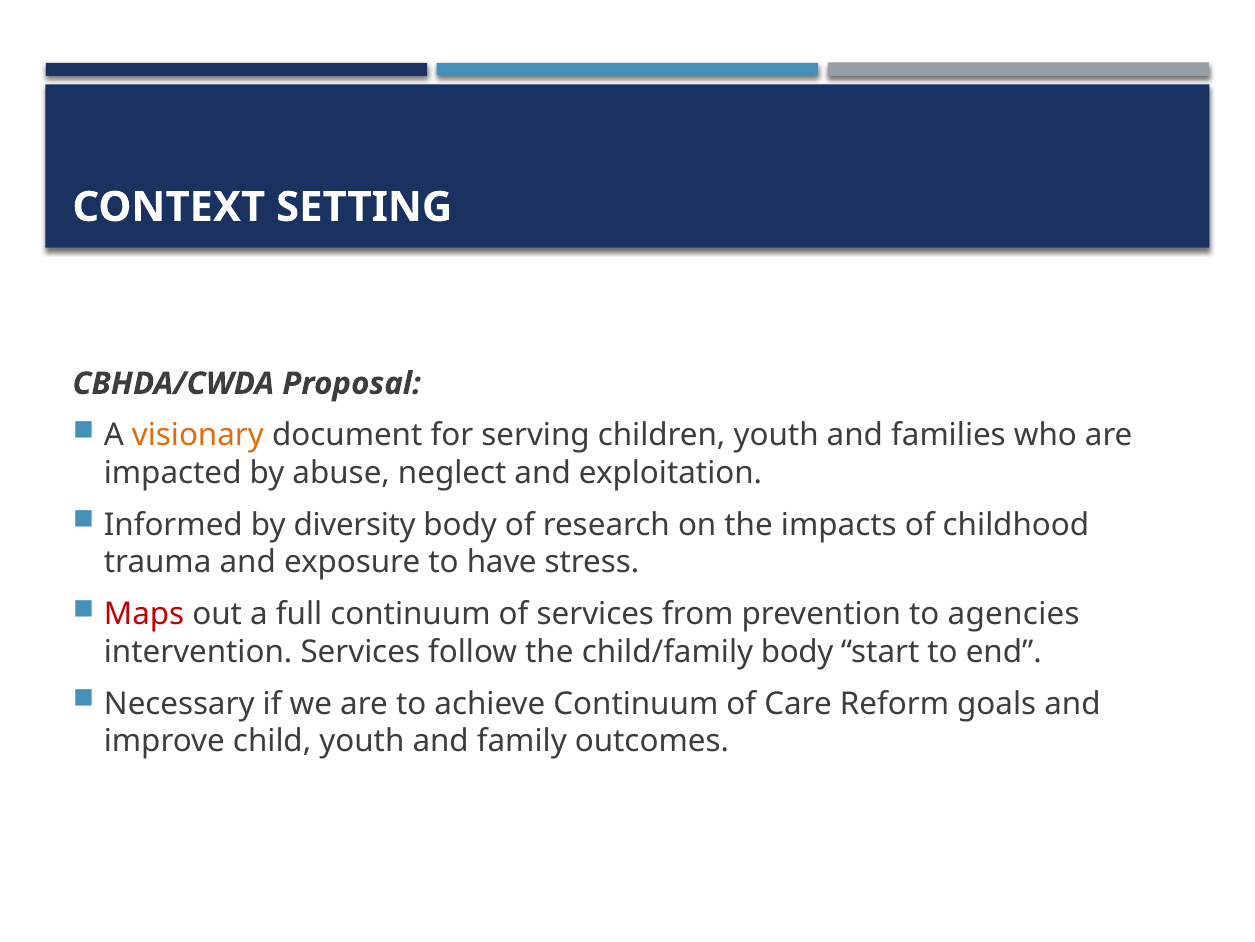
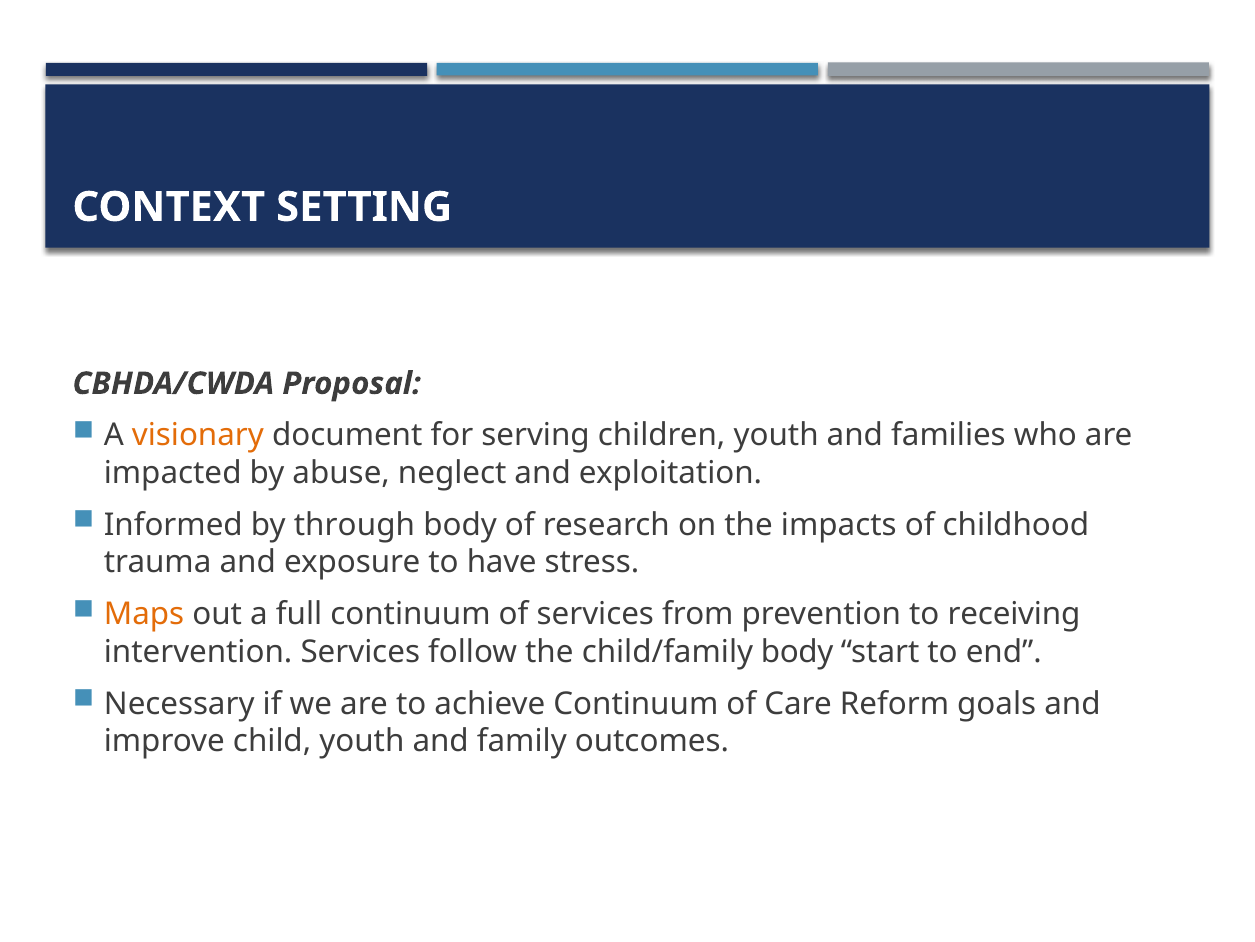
diversity: diversity -> through
Maps colour: red -> orange
agencies: agencies -> receiving
